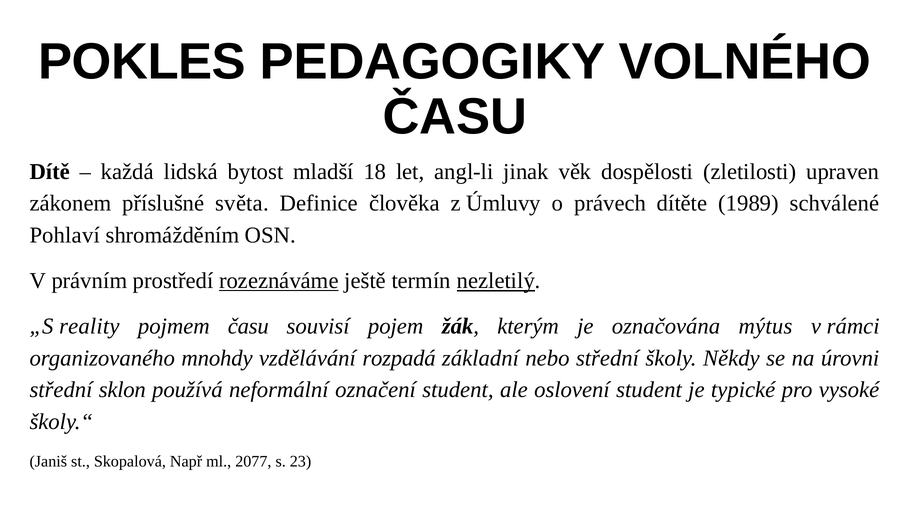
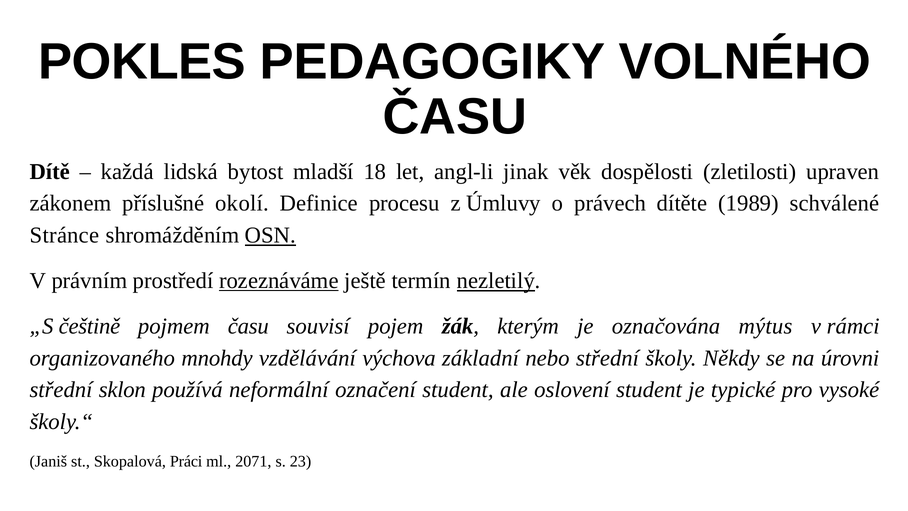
světa: světa -> okolí
člověka: člověka -> procesu
Pohlaví: Pohlaví -> Stránce
OSN underline: none -> present
reality: reality -> češtině
rozpadá: rozpadá -> výchova
Např: Např -> Práci
2077: 2077 -> 2071
